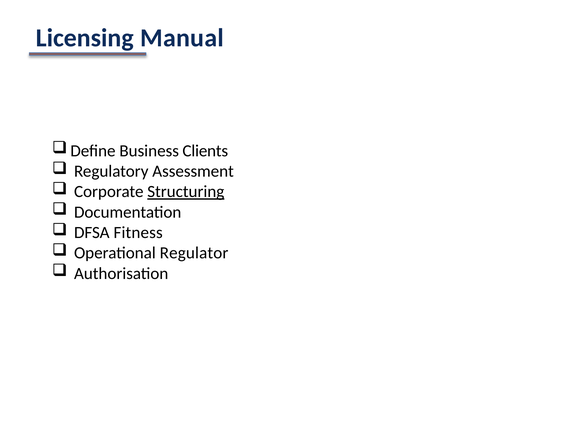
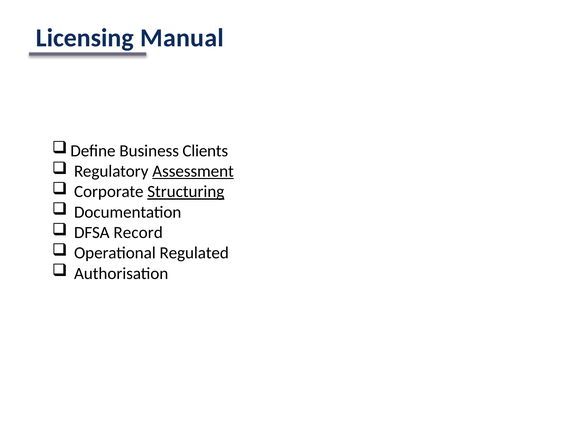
Assessment underline: none -> present
Fitness: Fitness -> Record
Regulator: Regulator -> Regulated
